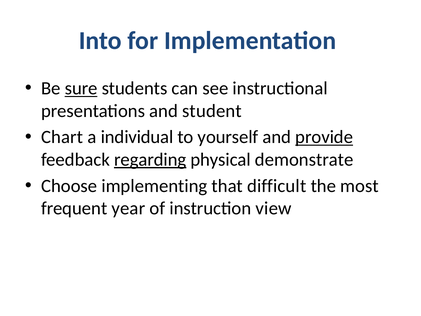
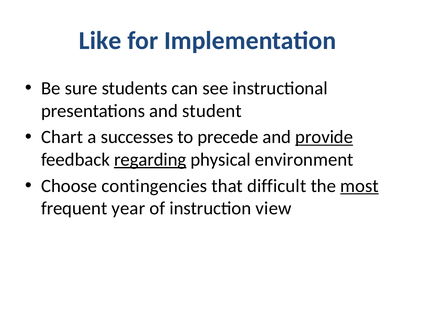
Into: Into -> Like
sure underline: present -> none
individual: individual -> successes
yourself: yourself -> precede
demonstrate: demonstrate -> environment
implementing: implementing -> contingencies
most underline: none -> present
